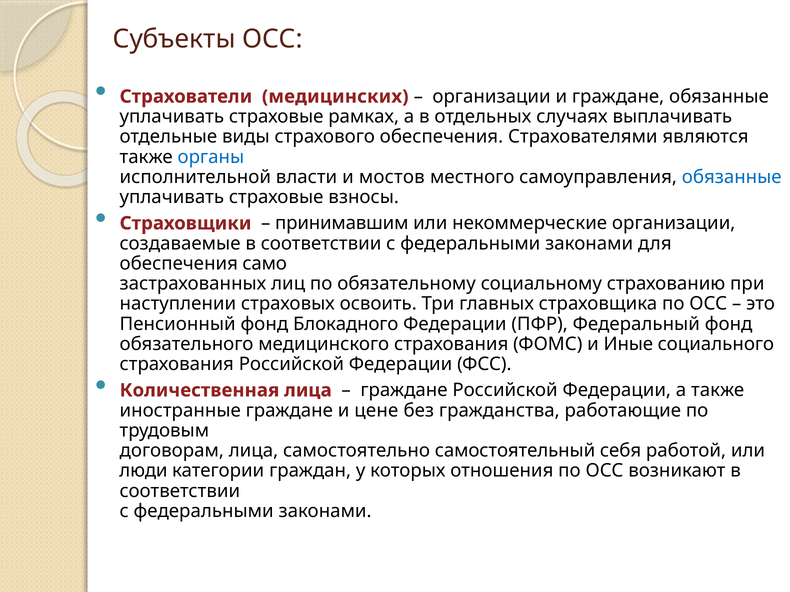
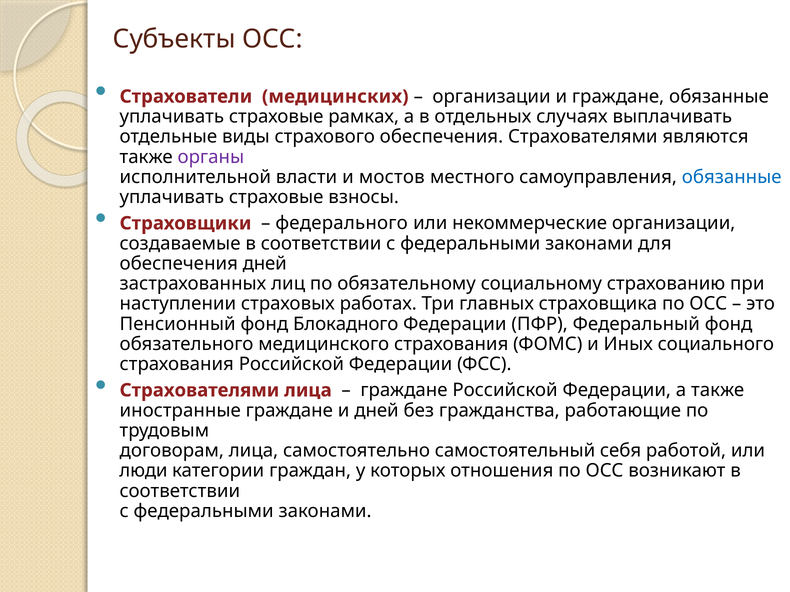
органы colour: blue -> purple
принимавшим: принимавшим -> федерального
обеспечения само: само -> дней
освоить: освоить -> работах
Иные: Иные -> Иных
Количественная at (199, 391): Количественная -> Страхователями
и цене: цене -> дней
